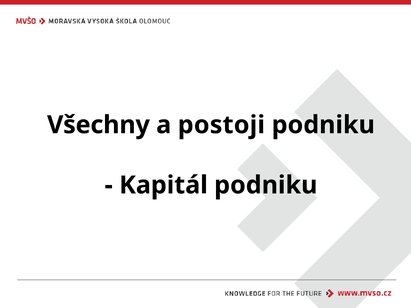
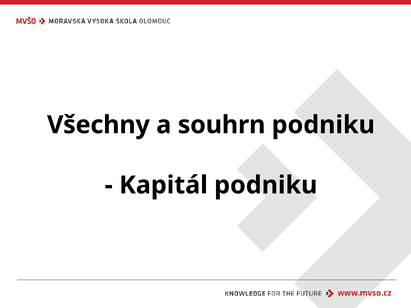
postoji: postoji -> souhrn
